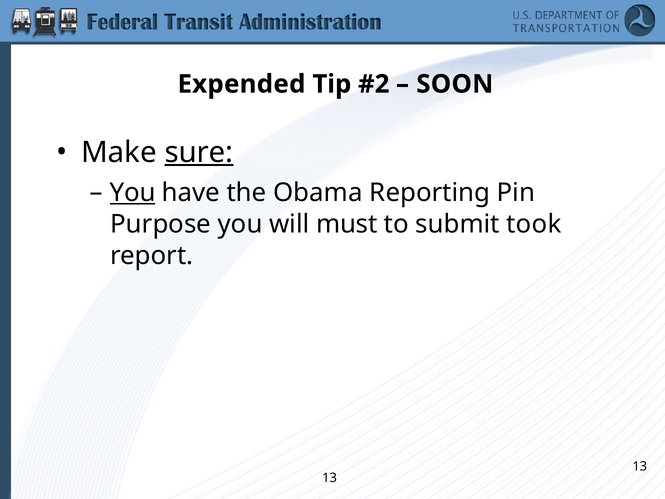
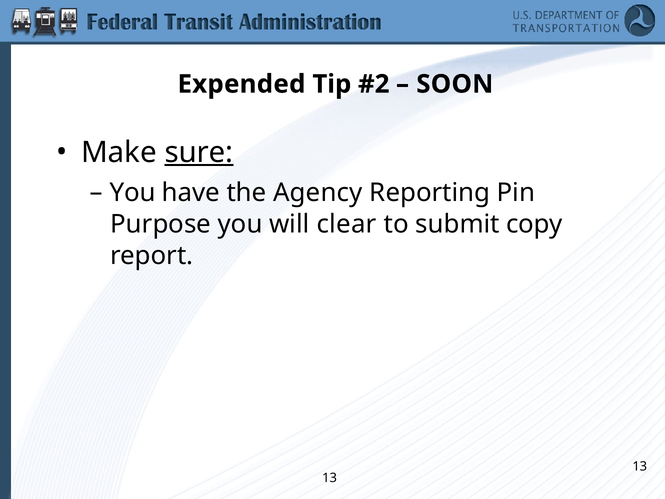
You at (133, 192) underline: present -> none
Obama: Obama -> Agency
must: must -> clear
took: took -> copy
